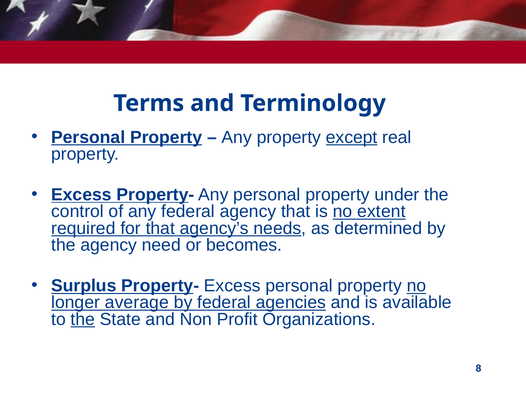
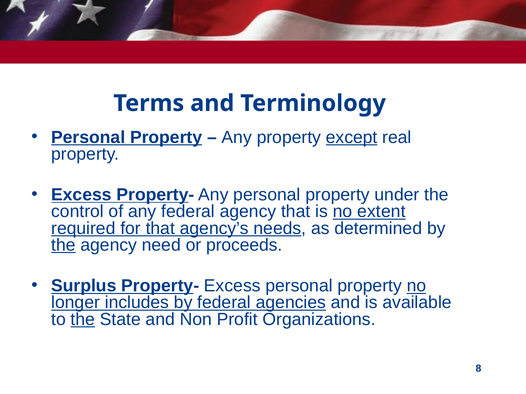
the at (63, 245) underline: none -> present
becomes: becomes -> proceeds
average: average -> includes
